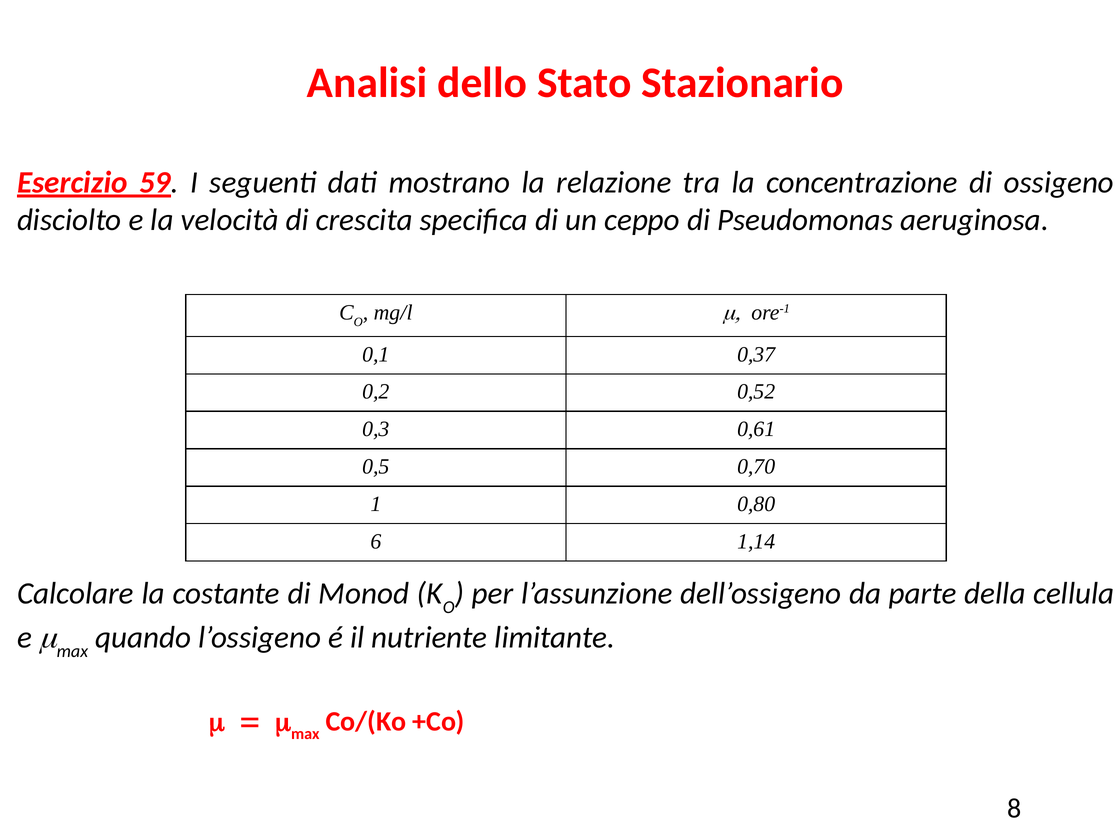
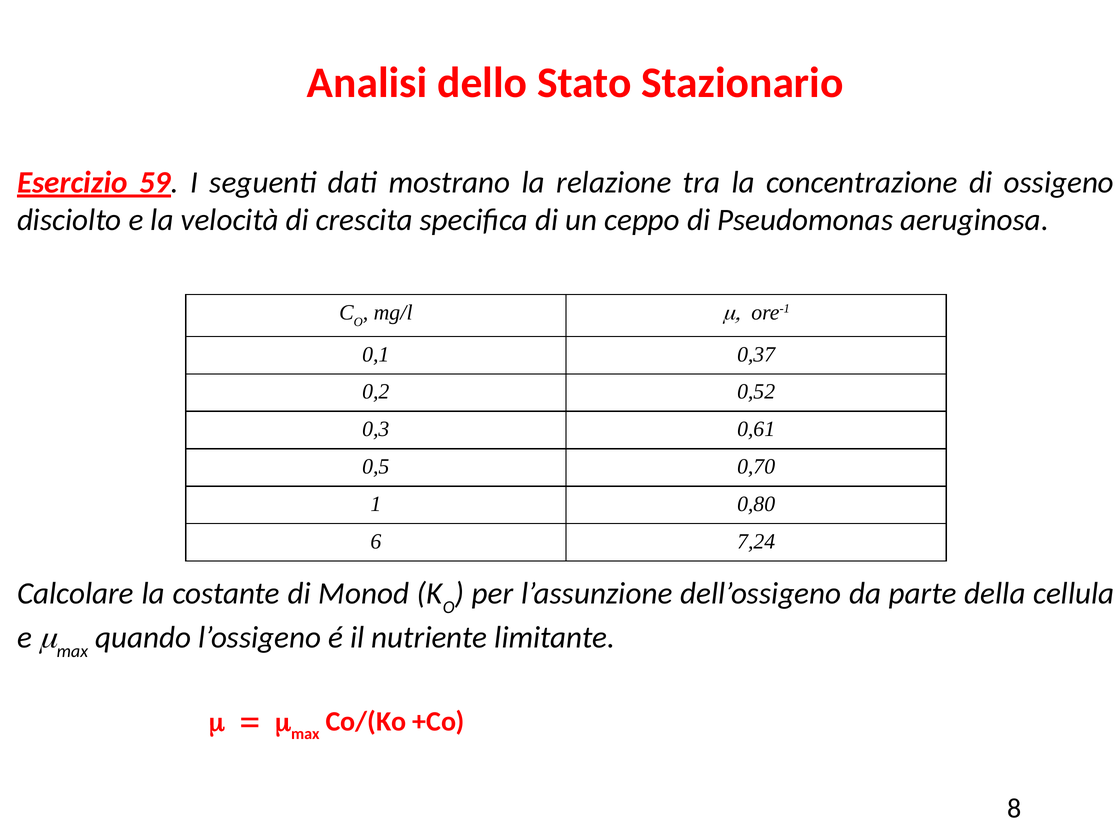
1,14: 1,14 -> 7,24
